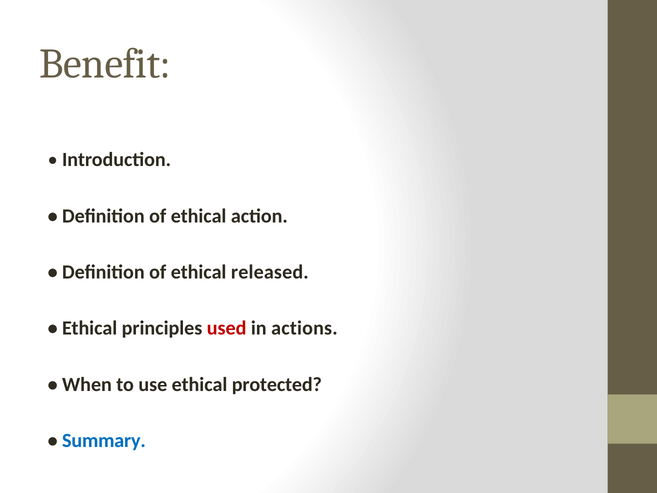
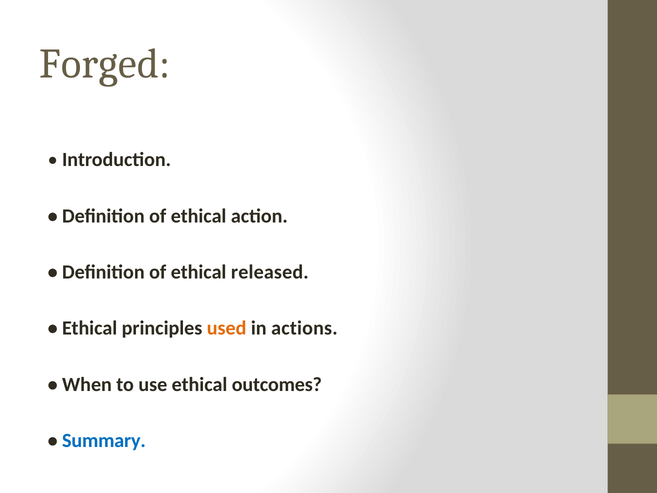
Benefit: Benefit -> Forged
used colour: red -> orange
protected: protected -> outcomes
